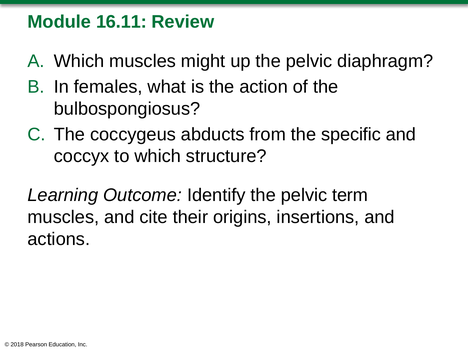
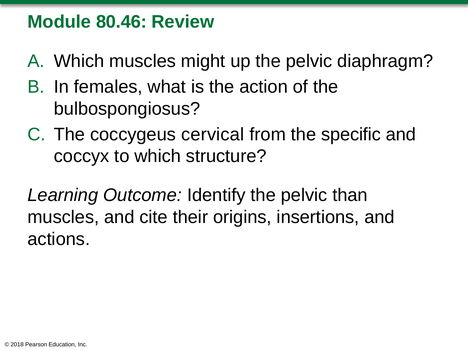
16.11: 16.11 -> 80.46
abducts: abducts -> cervical
term: term -> than
